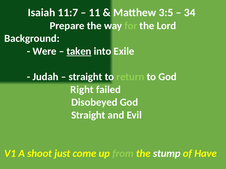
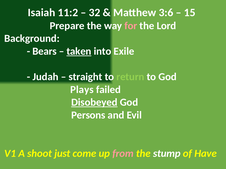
11:7: 11:7 -> 11:2
11: 11 -> 32
3:5: 3:5 -> 3:6
34: 34 -> 15
for colour: light green -> pink
Were: Were -> Bears
Right: Right -> Plays
Disobeyed underline: none -> present
Straight at (88, 115): Straight -> Persons
from colour: light green -> pink
